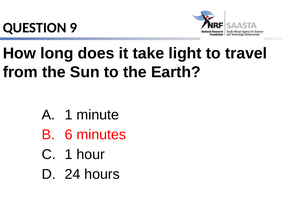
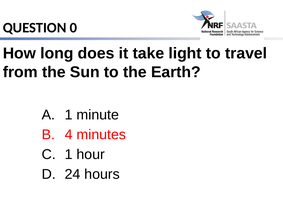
9: 9 -> 0
6: 6 -> 4
